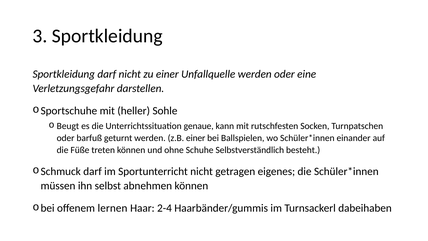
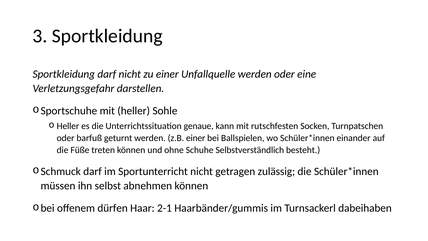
Beugt at (68, 126): Beugt -> Heller
eigenes: eigenes -> zulässig
lernen: lernen -> dürfen
2-4: 2-4 -> 2-1
